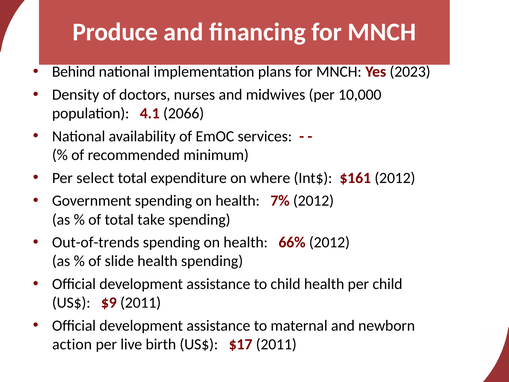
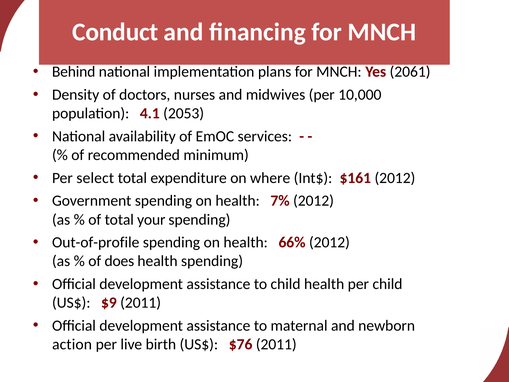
Produce: Produce -> Conduct
2023: 2023 -> 2061
2066: 2066 -> 2053
take: take -> your
Out-of-trends: Out-of-trends -> Out-of-profile
slide: slide -> does
$17: $17 -> $76
